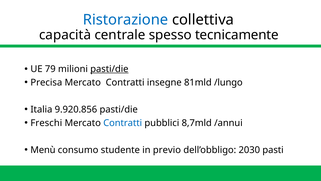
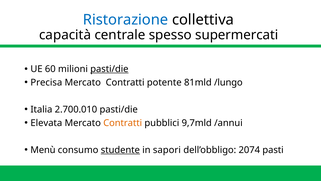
tecnicamente: tecnicamente -> supermercati
79: 79 -> 60
insegne: insegne -> potente
9.920.856: 9.920.856 -> 2.700.010
Freschi: Freschi -> Elevata
Contratti at (123, 123) colour: blue -> orange
8,7mld: 8,7mld -> 9,7mld
studente underline: none -> present
previo: previo -> sapori
2030: 2030 -> 2074
